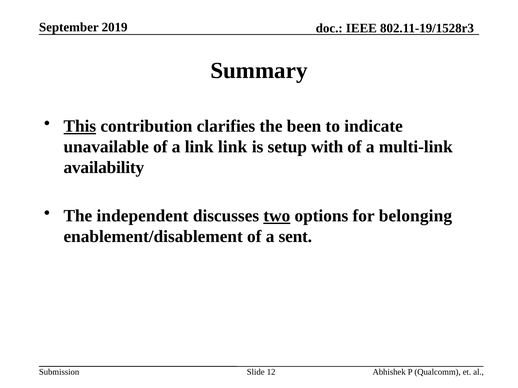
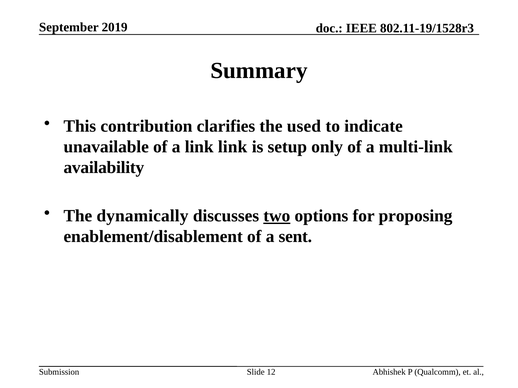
This underline: present -> none
been: been -> used
with: with -> only
independent: independent -> dynamically
belonging: belonging -> proposing
